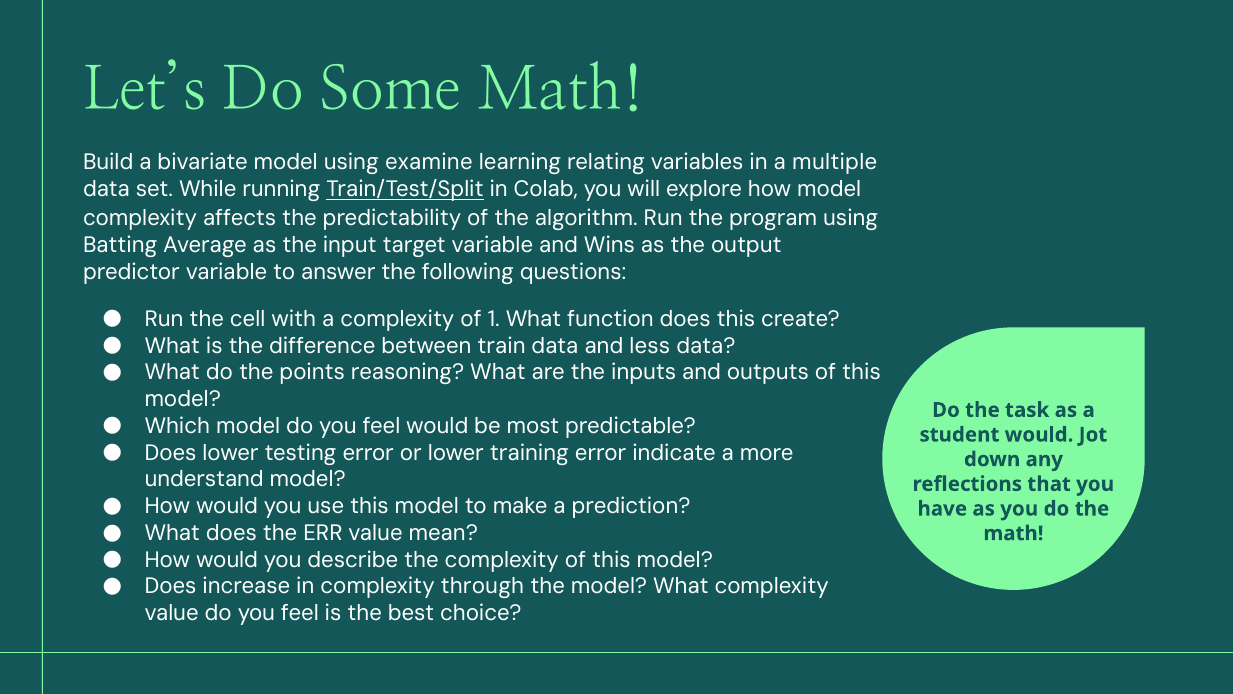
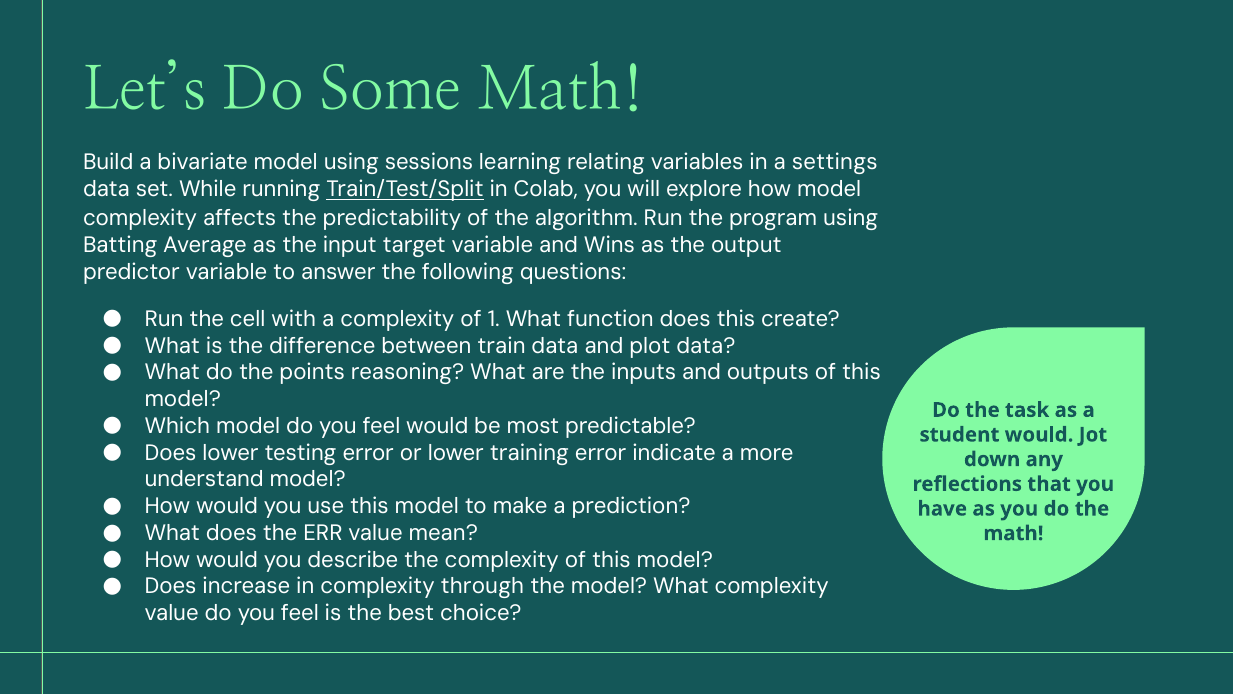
examine: examine -> sessions
multiple: multiple -> settings
less: less -> plot
